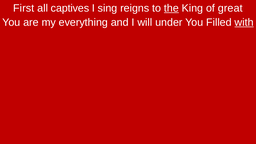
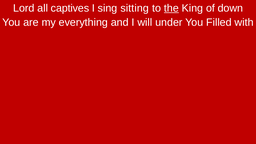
First: First -> Lord
reigns: reigns -> sitting
great: great -> down
with underline: present -> none
